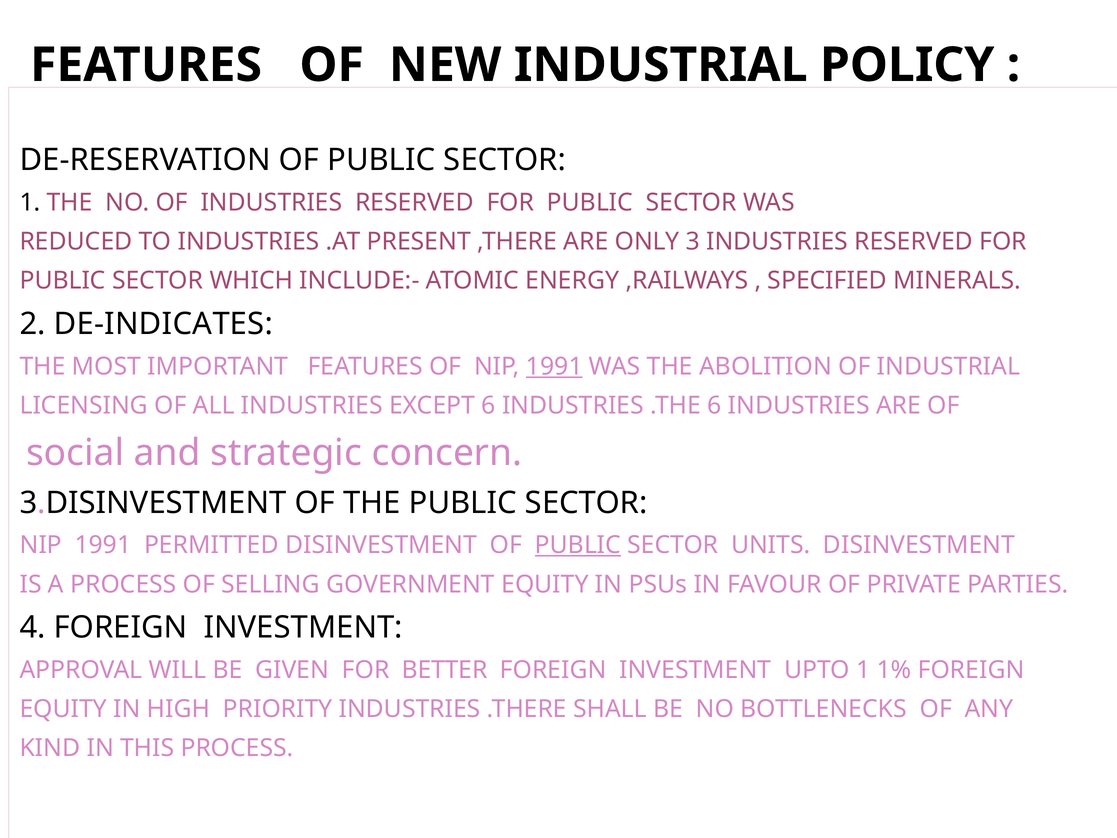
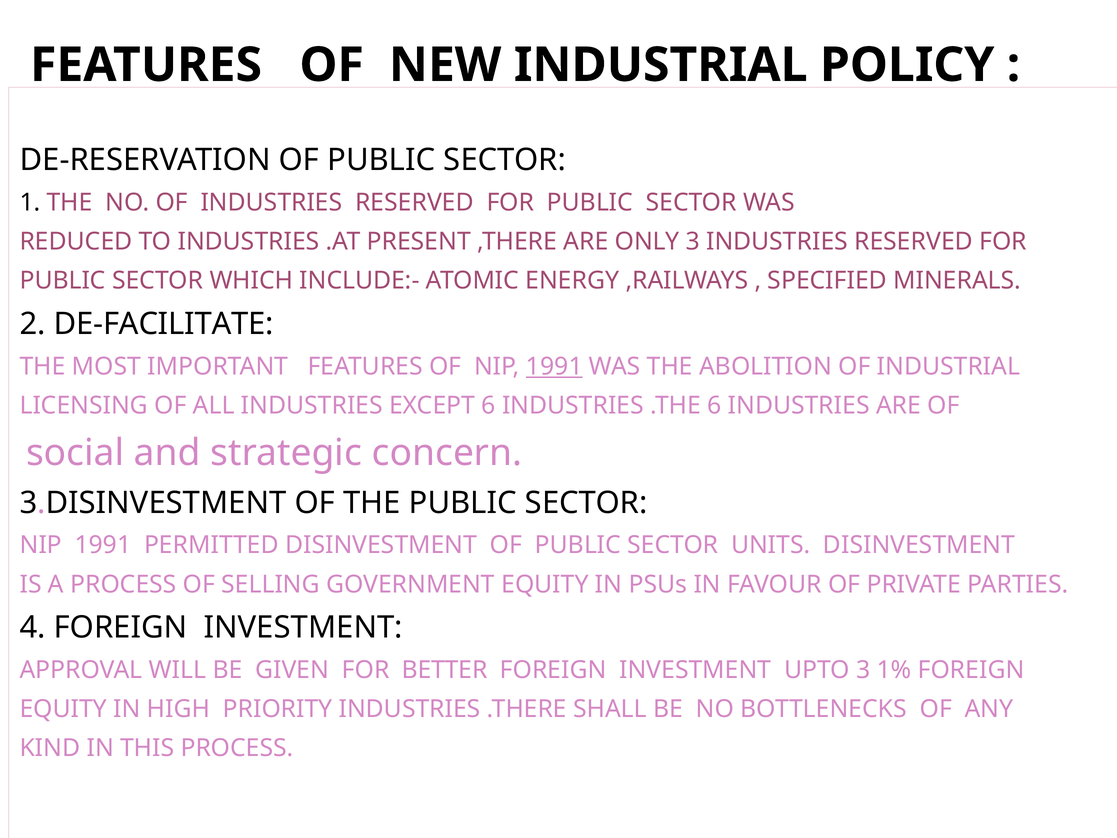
DE-INDICATES: DE-INDICATES -> DE-FACILITATE
PUBLIC at (578, 545) underline: present -> none
UPTO 1: 1 -> 3
